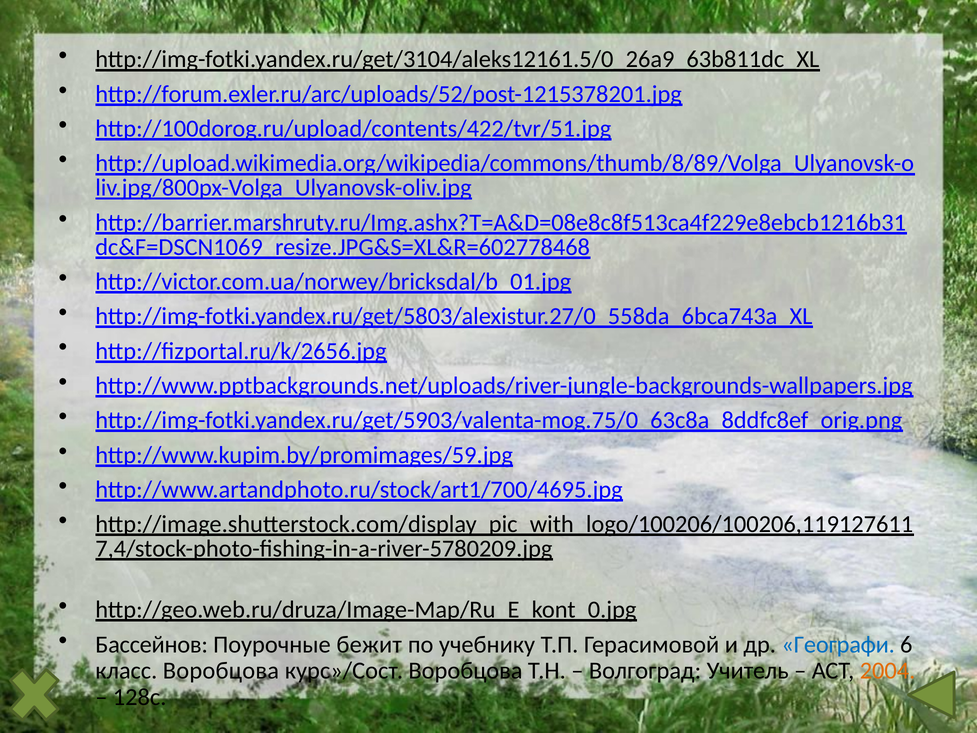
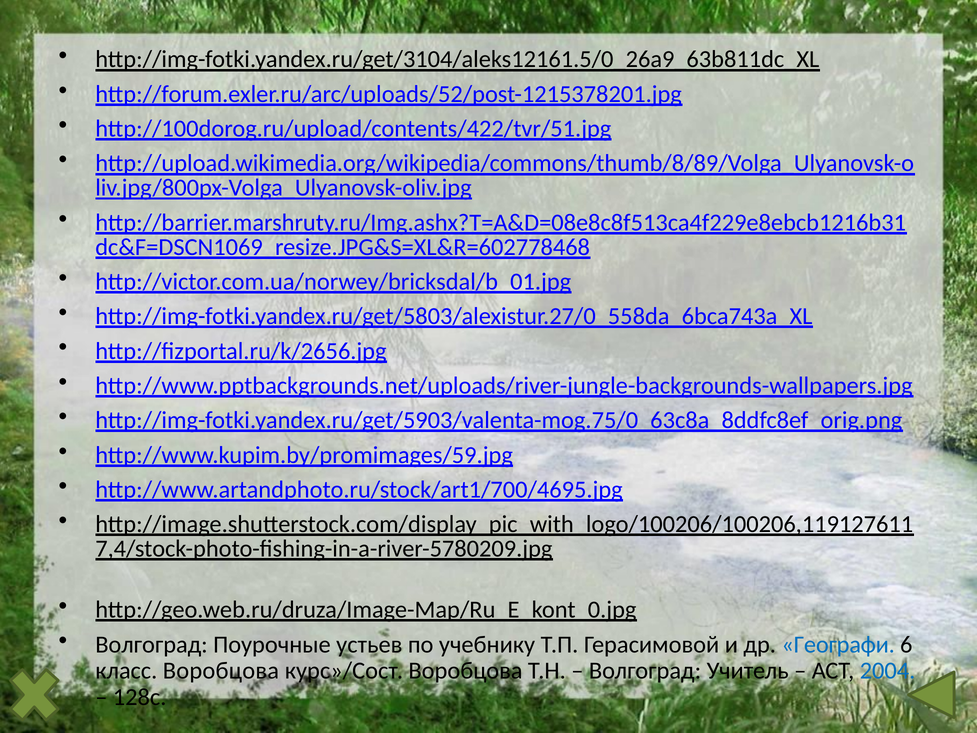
Бассейнов at (152, 644): Бассейнов -> Волгоград
бежит: бежит -> устьев
2004 colour: orange -> blue
